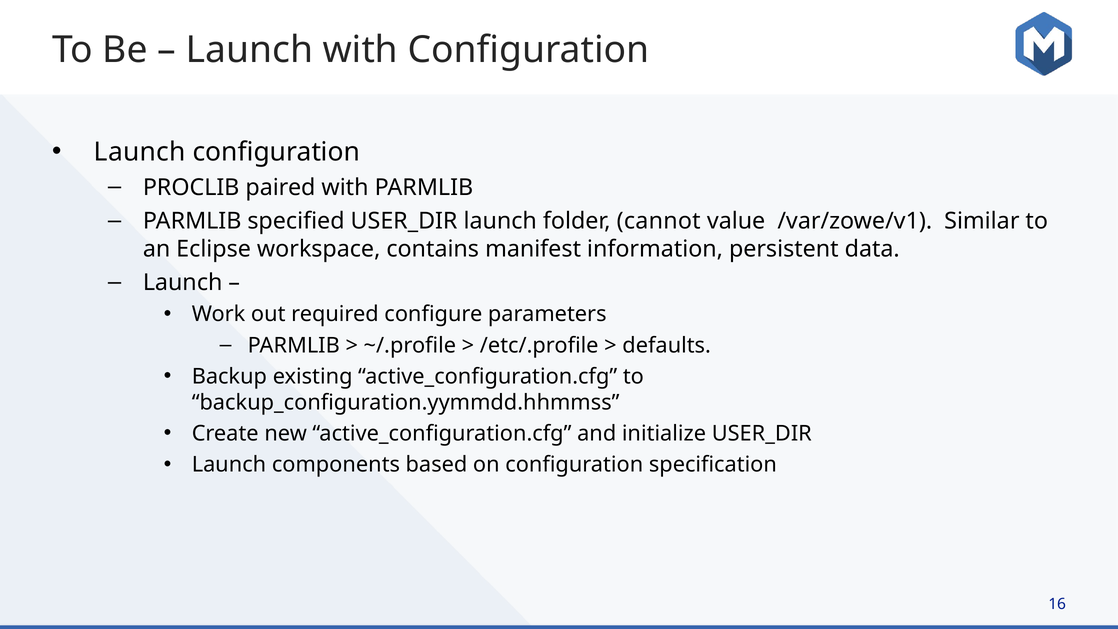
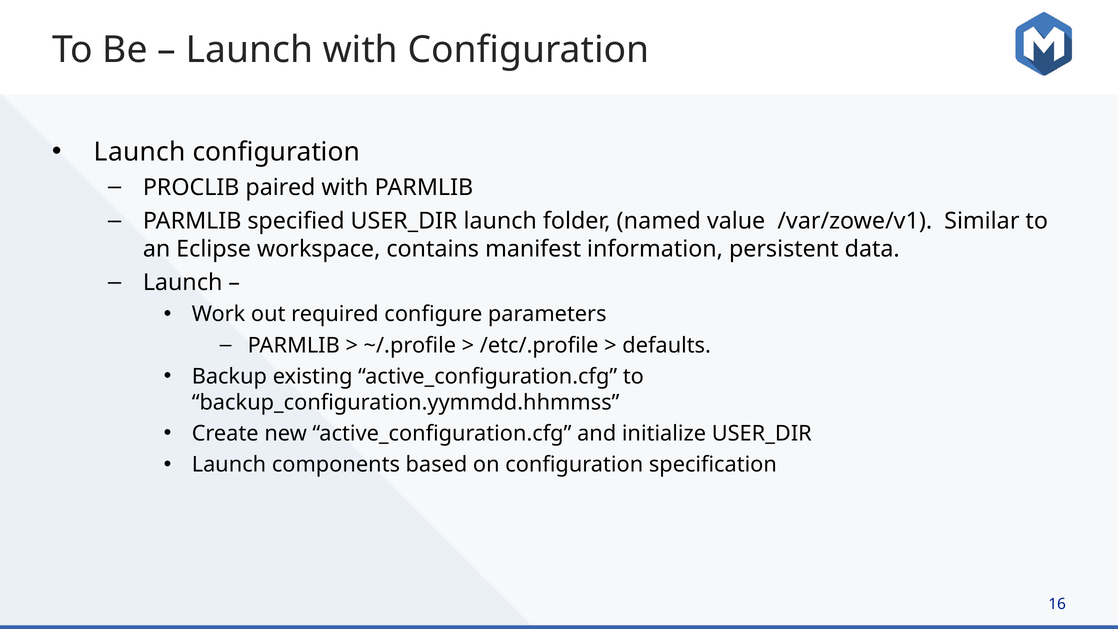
cannot: cannot -> named
